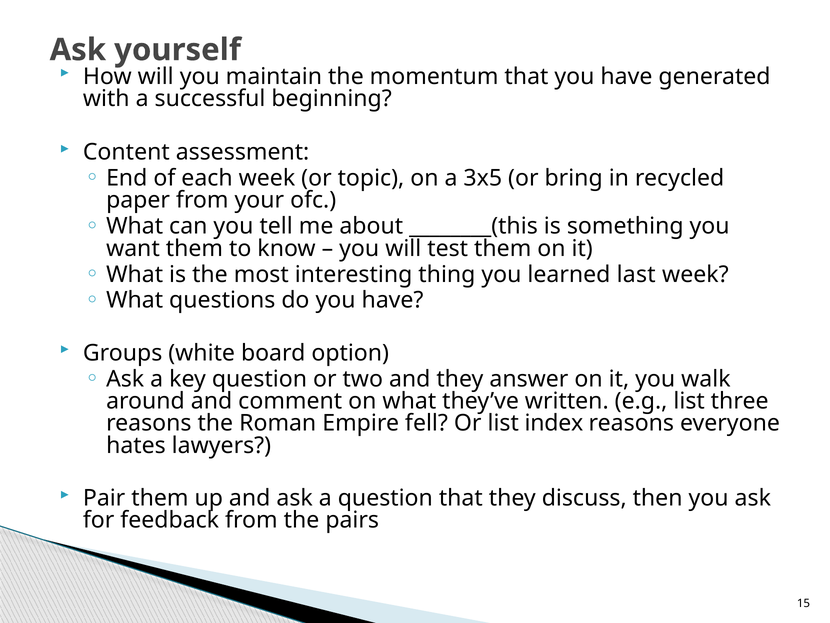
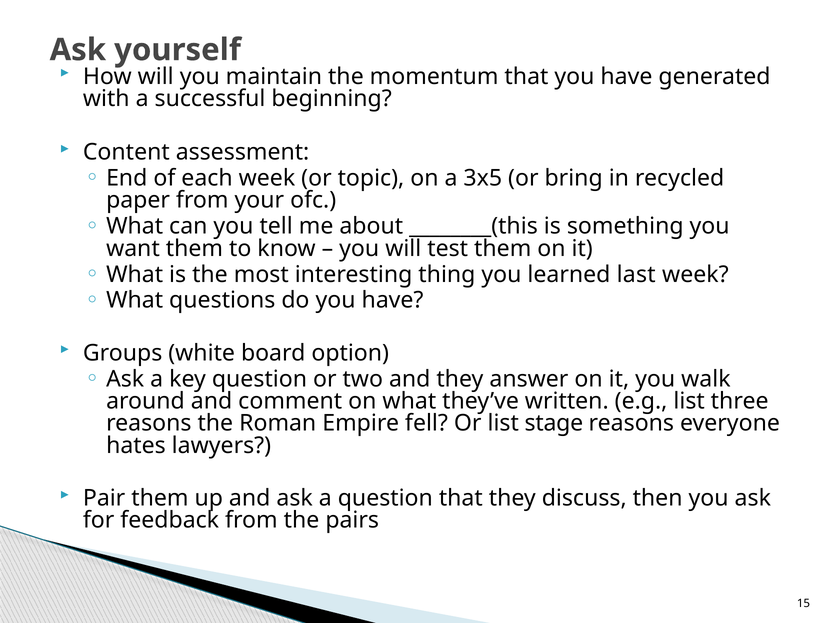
index: index -> stage
